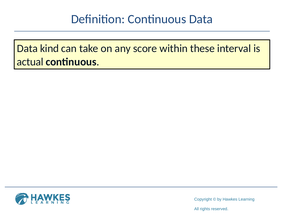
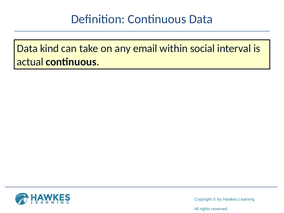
score: score -> email
these: these -> social
